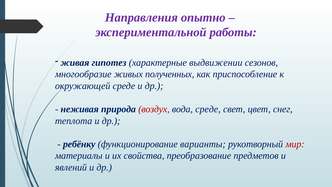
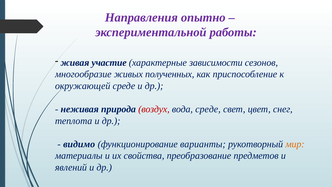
гипотез: гипотез -> участие
выдвижении: выдвижении -> зависимости
ребёнку: ребёнку -> видимо
мир colour: red -> orange
